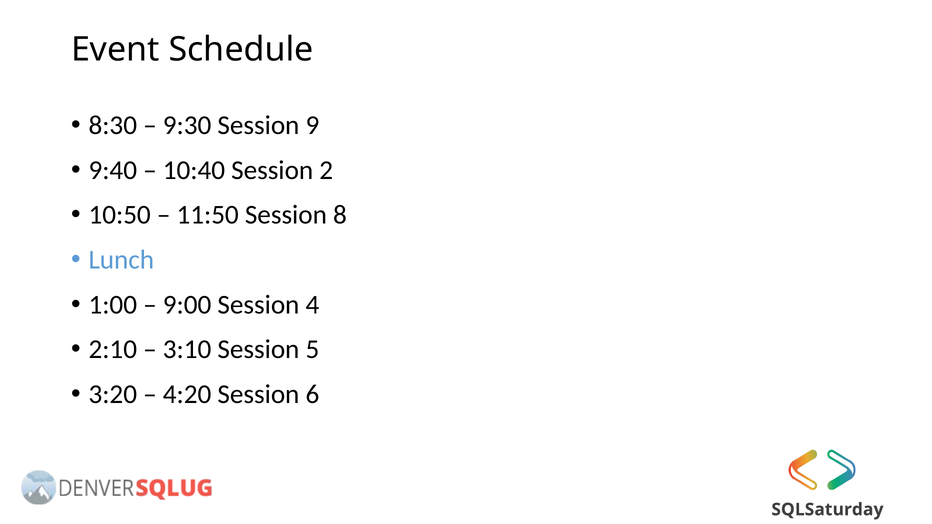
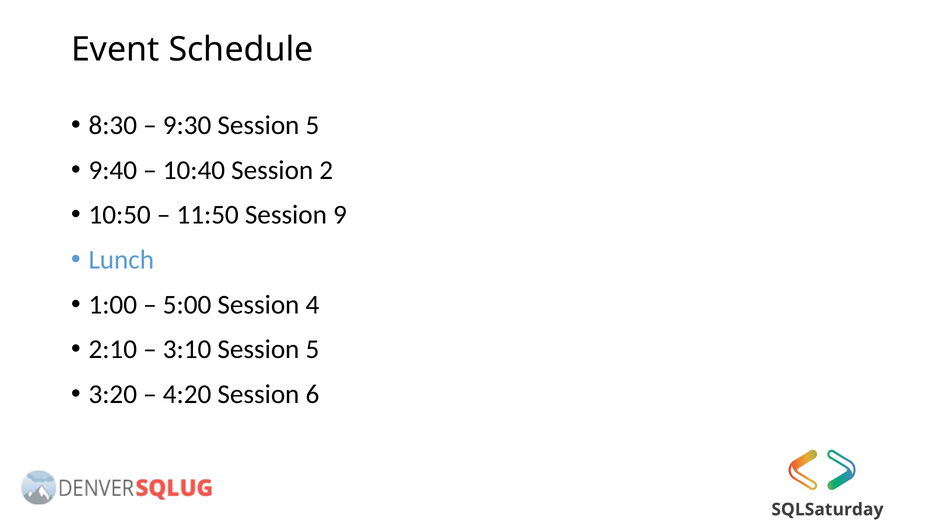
9:30 Session 9: 9 -> 5
8: 8 -> 9
9:00: 9:00 -> 5:00
